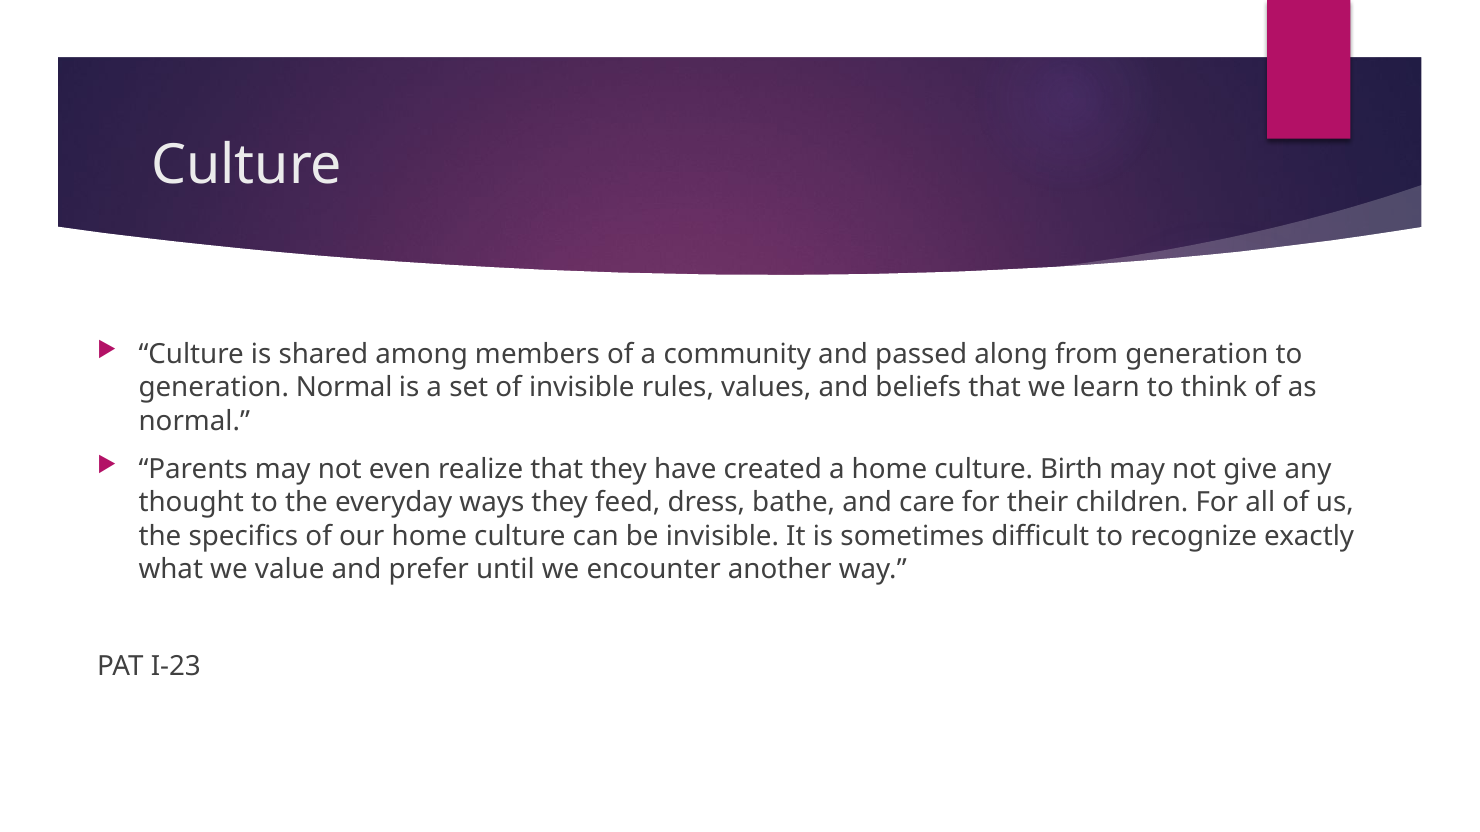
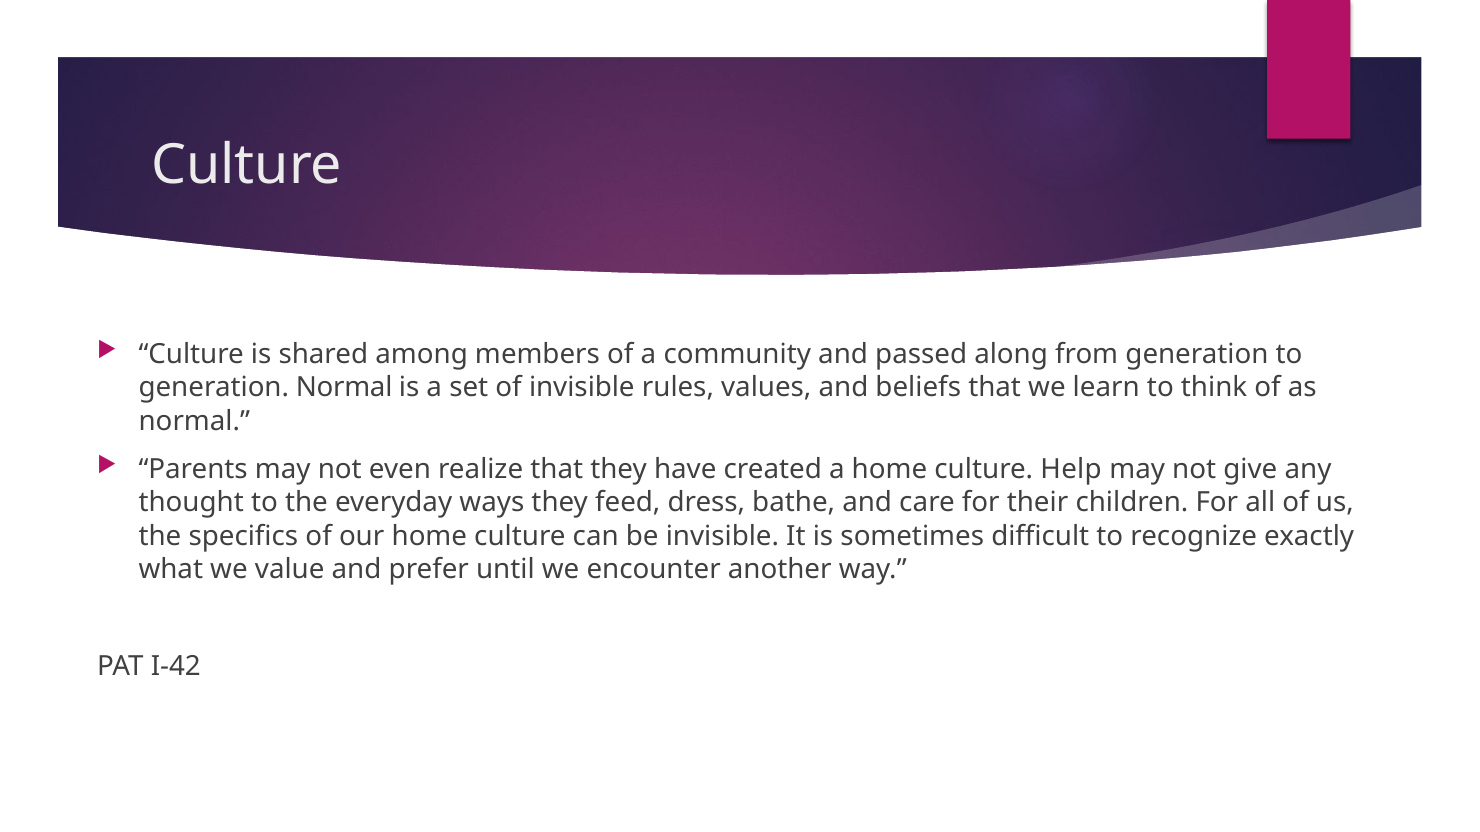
Birth: Birth -> Help
I-23: I-23 -> I-42
